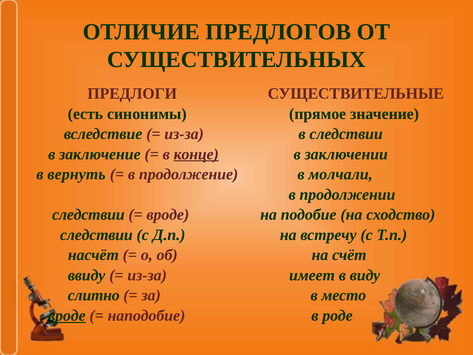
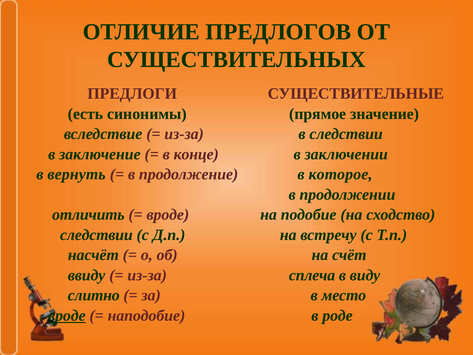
конце underline: present -> none
молчали: молчали -> которое
следствии at (88, 215): следствии -> отличить
имеет: имеет -> сплеча
